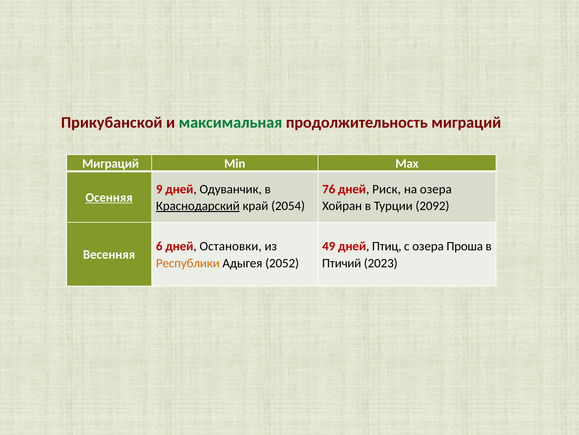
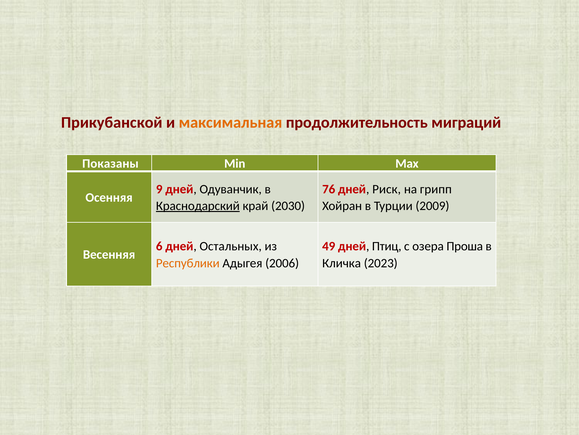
максимальная colour: green -> orange
Миграций at (111, 163): Миграций -> Показаны
на озера: озера -> грипп
Осенняя underline: present -> none
2054: 2054 -> 2030
2092: 2092 -> 2009
Остановки: Остановки -> Остальных
2052: 2052 -> 2006
Птичий: Птичий -> Кличка
